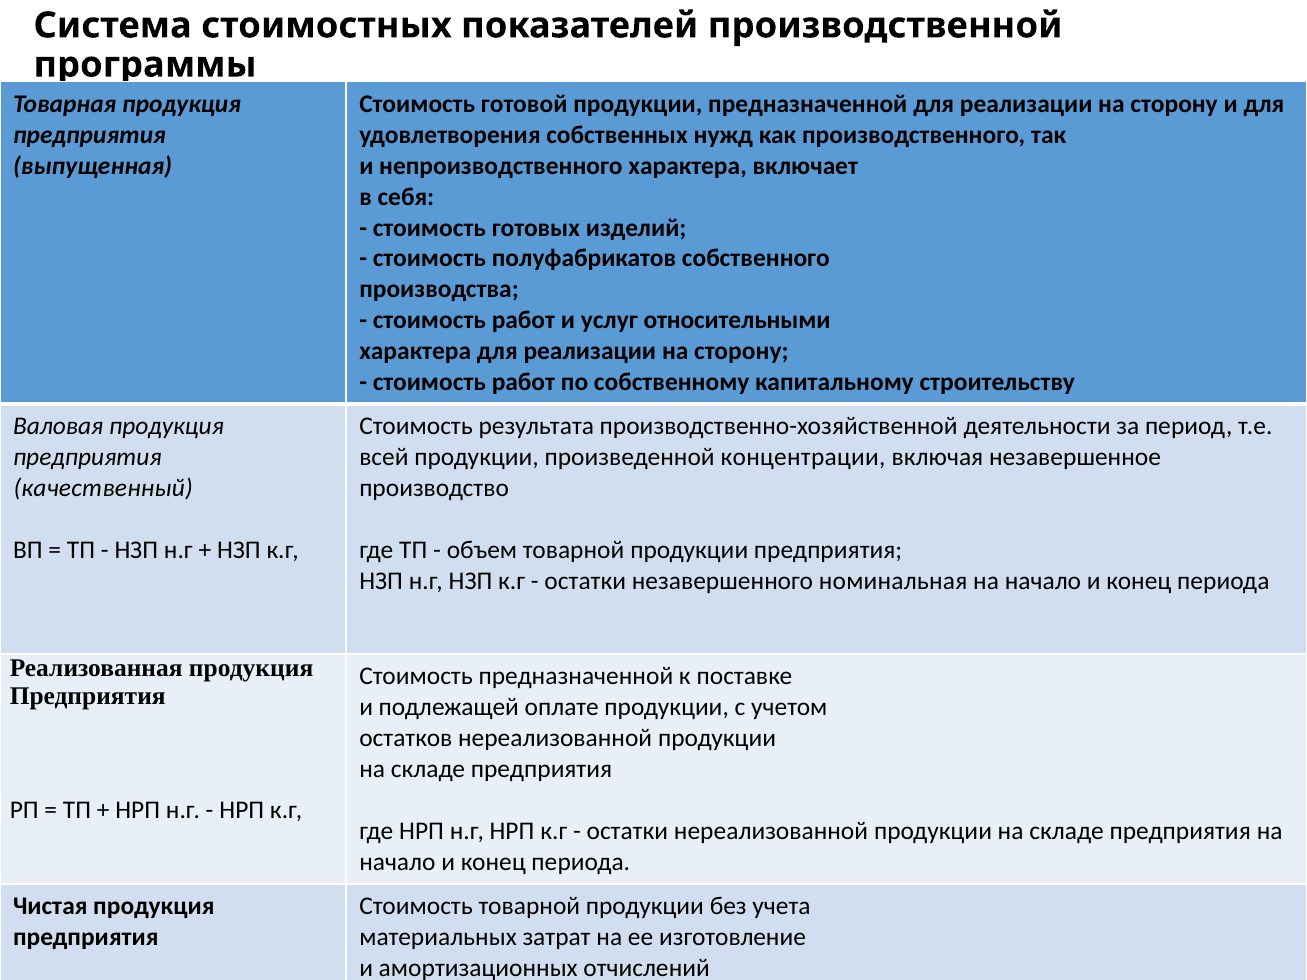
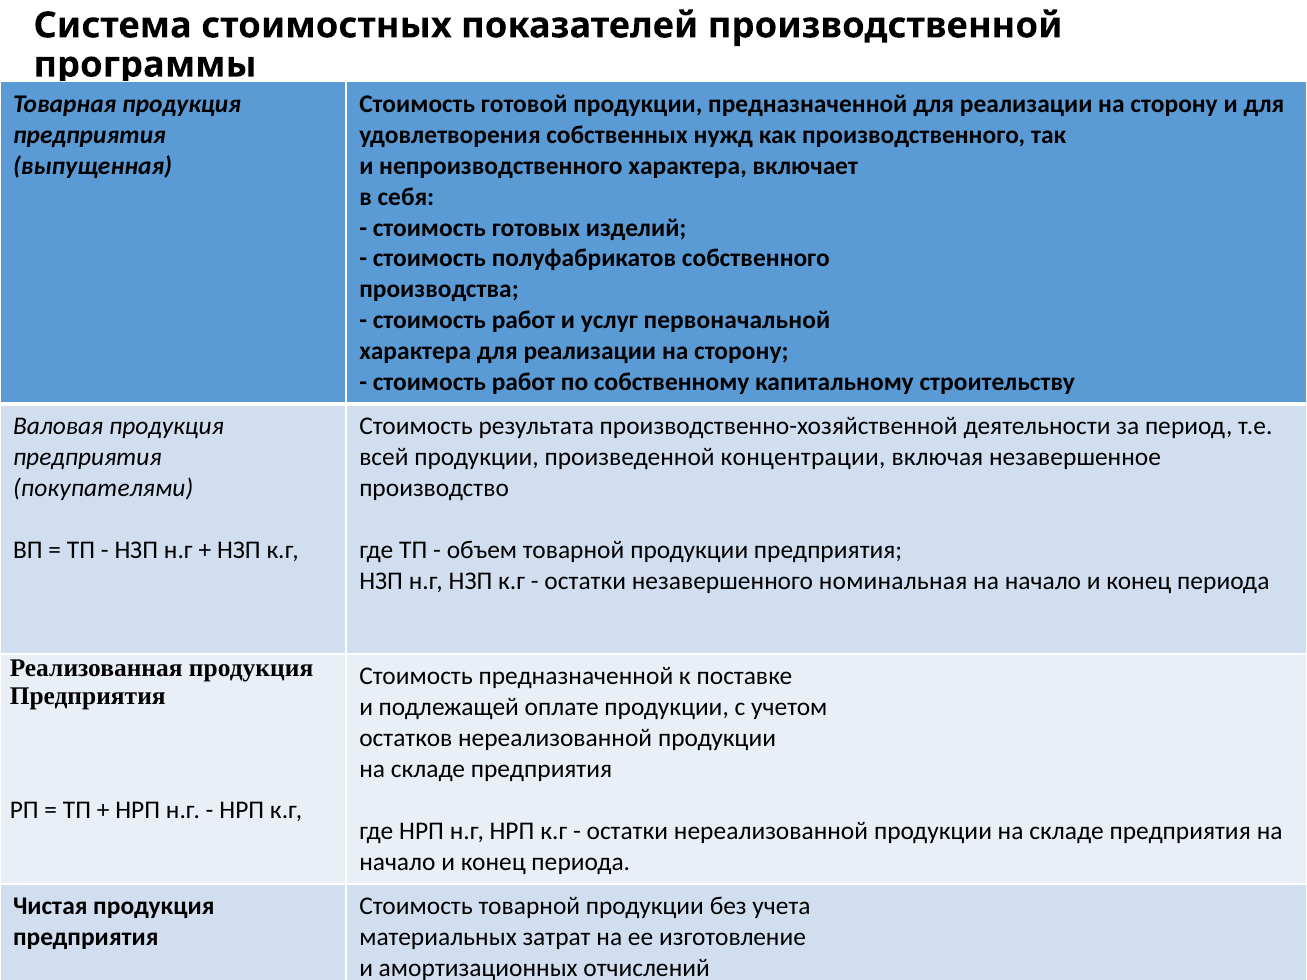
относительными: относительными -> первоначальной
качественный: качественный -> покупателями
